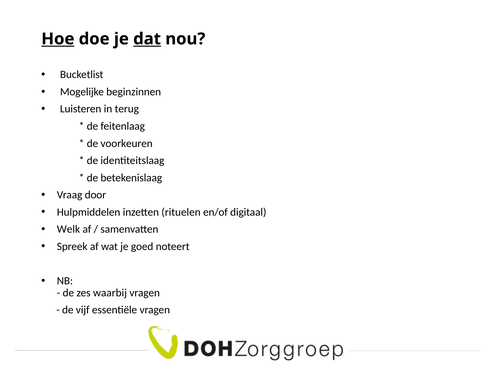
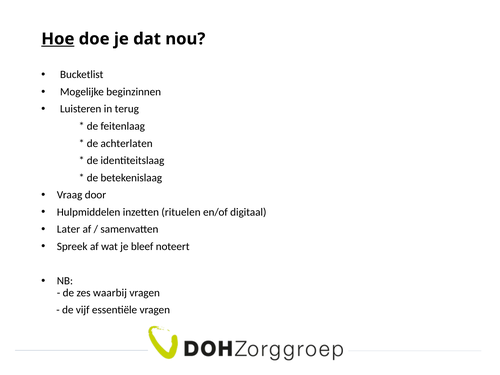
dat underline: present -> none
voorkeuren: voorkeuren -> achterlaten
Welk: Welk -> Later
goed: goed -> bleef
